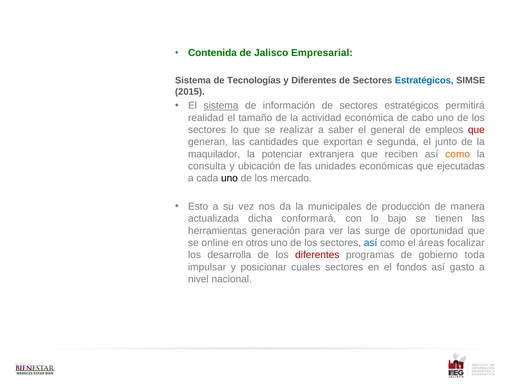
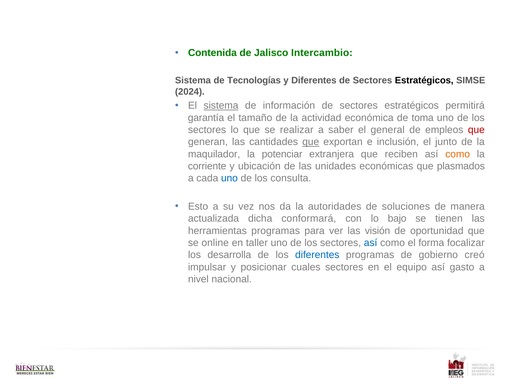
Empresarial: Empresarial -> Intercambio
Estratégicos at (424, 80) colour: blue -> black
2015: 2015 -> 2024
realidad: realidad -> garantía
cabo: cabo -> toma
que at (311, 142) underline: none -> present
segunda: segunda -> inclusión
consulta: consulta -> corriente
ejecutadas: ejecutadas -> plasmados
uno at (229, 178) colour: black -> blue
mercado: mercado -> consulta
municipales: municipales -> autoridades
producción: producción -> soluciones
herramientas generación: generación -> programas
surge: surge -> visión
otros: otros -> taller
áreas: áreas -> forma
diferentes at (317, 255) colour: red -> blue
toda: toda -> creó
fondos: fondos -> equipo
